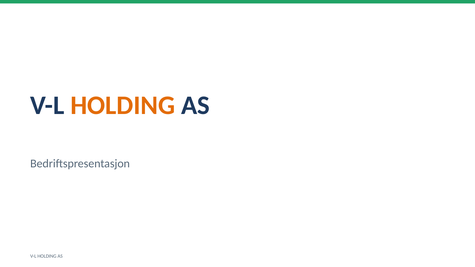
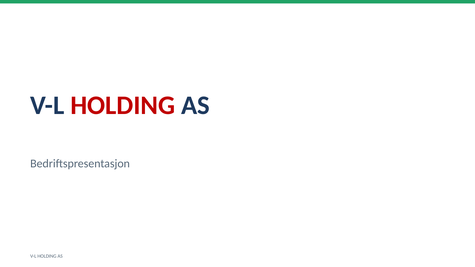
HOLDING at (123, 105) colour: orange -> red
